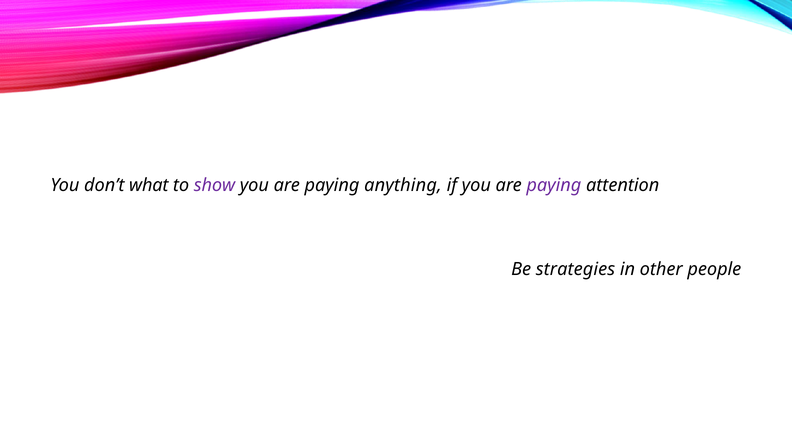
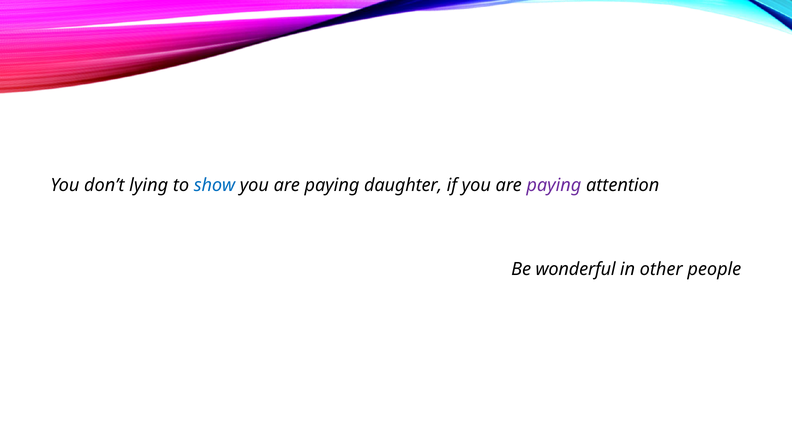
what: what -> lying
show colour: purple -> blue
anything: anything -> daughter
strategies: strategies -> wonderful
